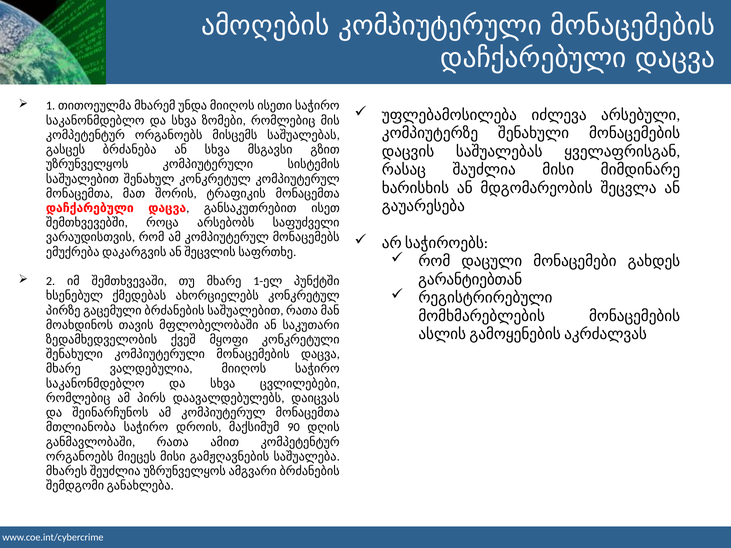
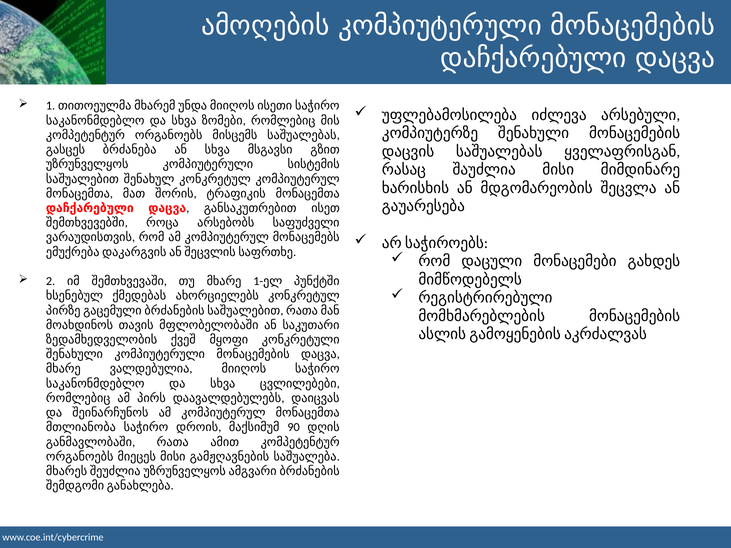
გარანტიებთან: გარანტიებთან -> მიმწოდებელს
